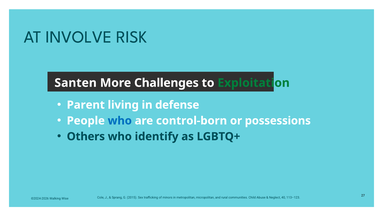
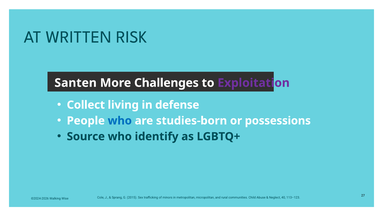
INVOLVE: INVOLVE -> WRITTEN
Exploitation colour: green -> purple
Parent: Parent -> Collect
control-born: control-born -> studies-born
Others: Others -> Source
